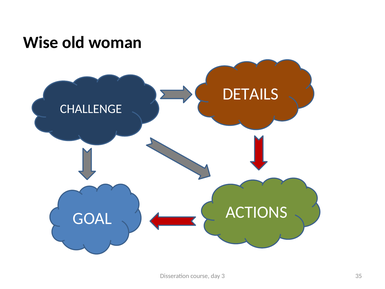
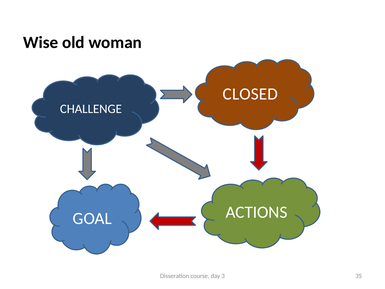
DETAILS: DETAILS -> CLOSED
